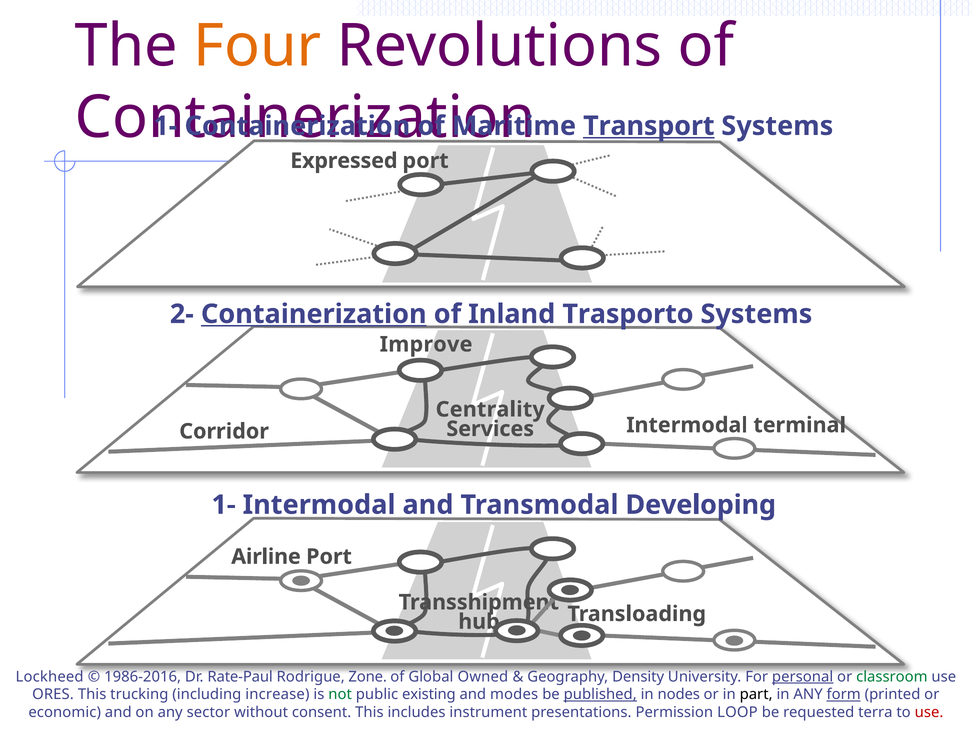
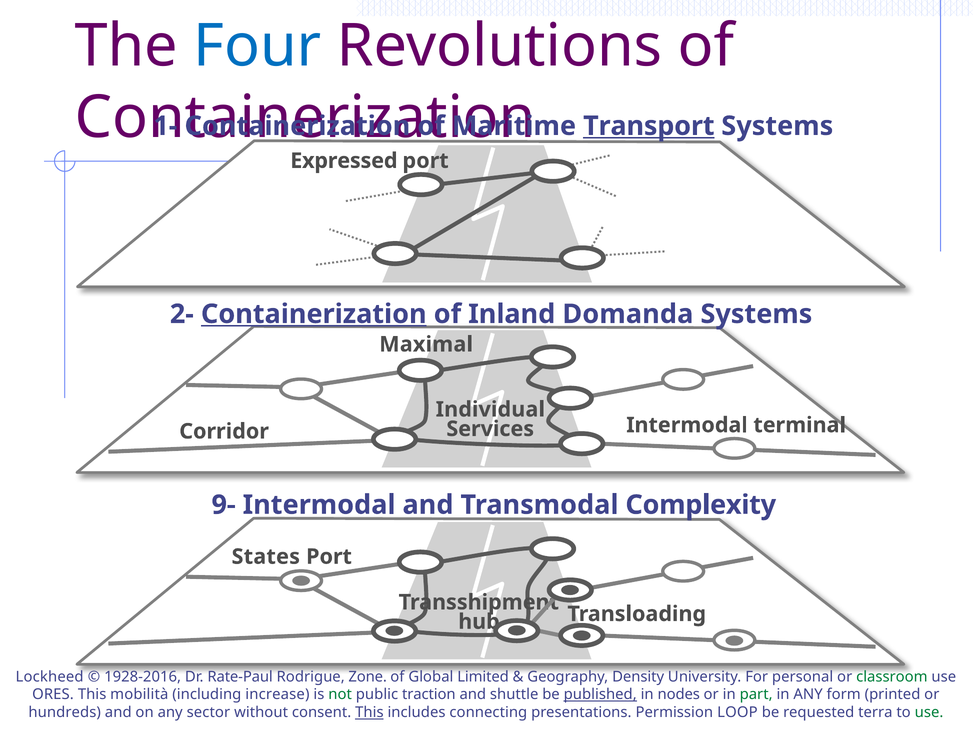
Four colour: orange -> blue
Trasporto: Trasporto -> Domanda
Improve: Improve -> Maximal
Centrality: Centrality -> Individual
1- at (224, 505): 1- -> 9-
Developing: Developing -> Complexity
Airline: Airline -> States
1986-2016: 1986-2016 -> 1928-2016
Owned: Owned -> Limited
personal underline: present -> none
trucking: trucking -> mobilità
existing: existing -> traction
modes: modes -> shuttle
part colour: black -> green
form underline: present -> none
economic: economic -> hundreds
This at (369, 712) underline: none -> present
instrument: instrument -> connecting
use at (929, 712) colour: red -> green
